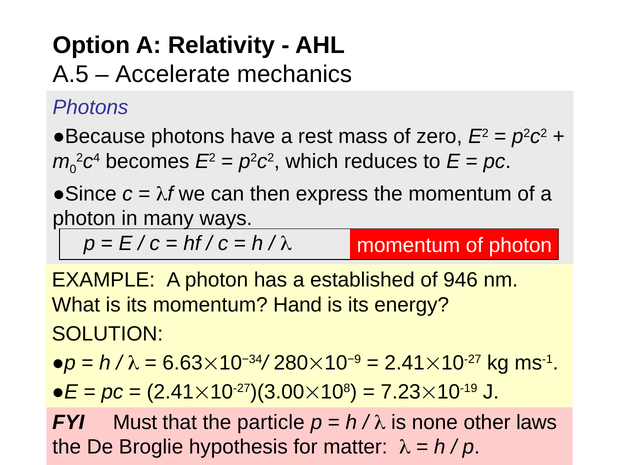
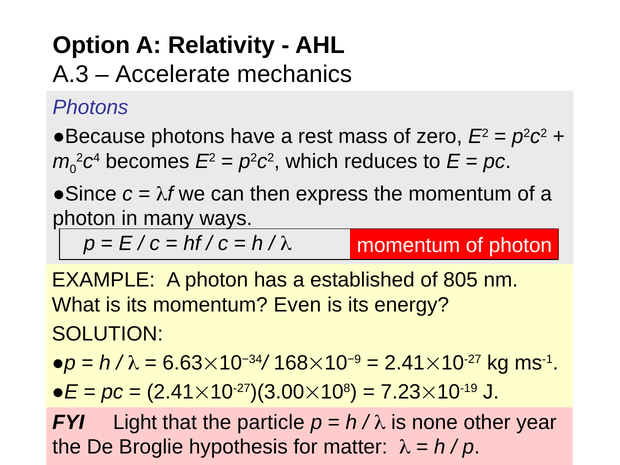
A.5: A.5 -> A.3
946: 946 -> 805
Hand: Hand -> Even
280: 280 -> 168
Must: Must -> Light
laws: laws -> year
